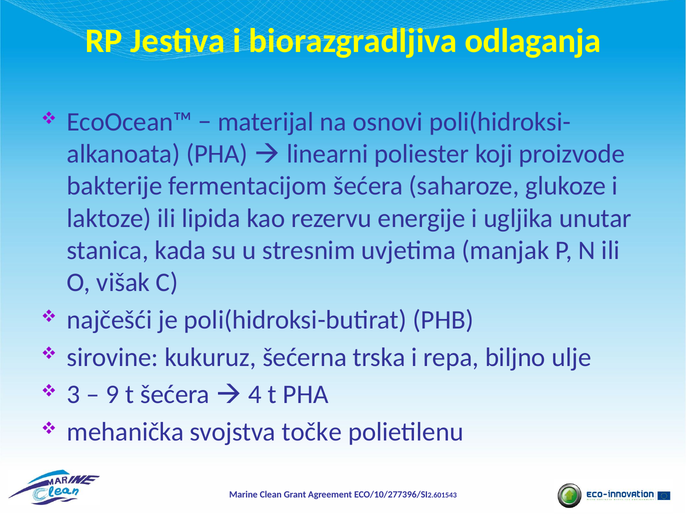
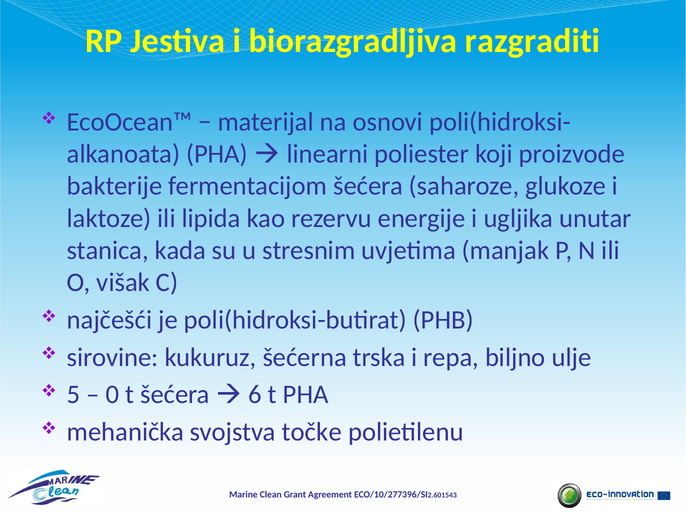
odlaganja: odlaganja -> razgraditi
3: 3 -> 5
9: 9 -> 0
4: 4 -> 6
